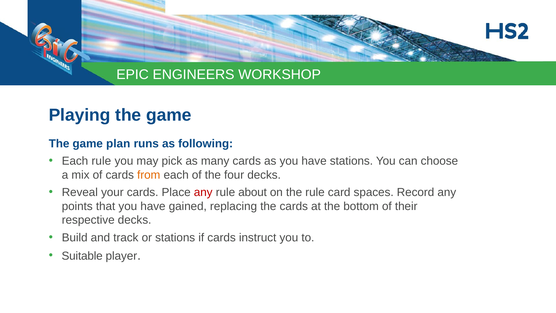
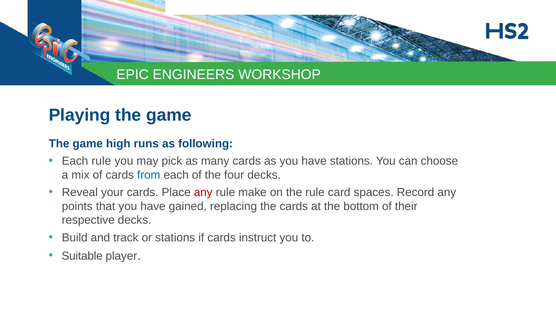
plan: plan -> high
from colour: orange -> blue
about: about -> make
